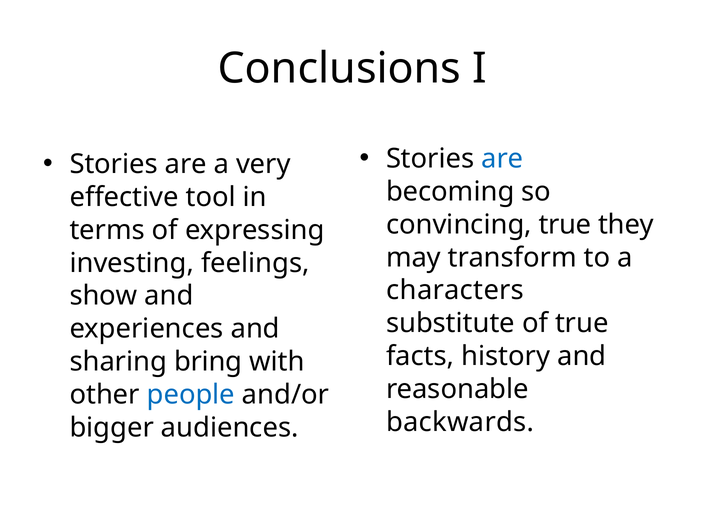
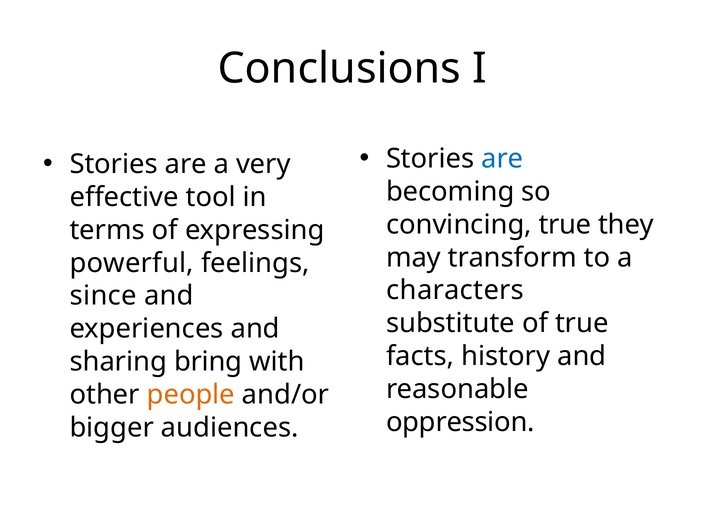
investing: investing -> powerful
show: show -> since
people colour: blue -> orange
backwards: backwards -> oppression
